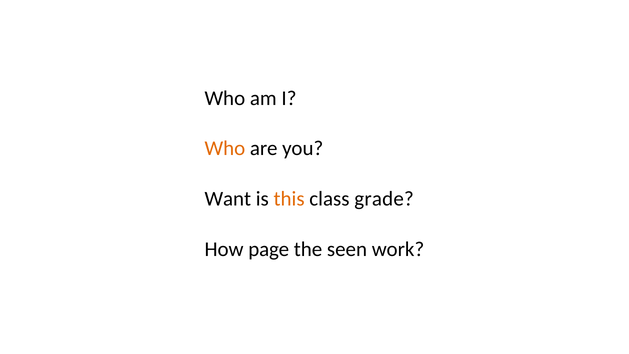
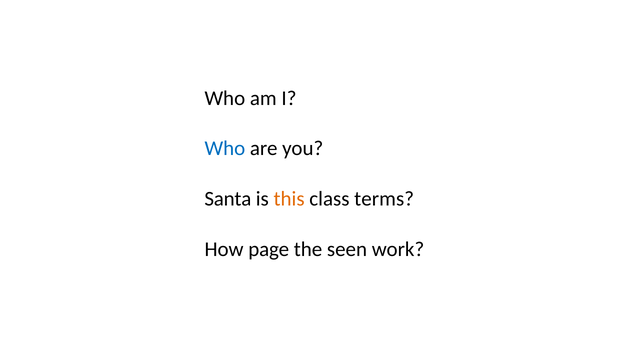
Who at (225, 148) colour: orange -> blue
Want: Want -> Santa
grade: grade -> terms
